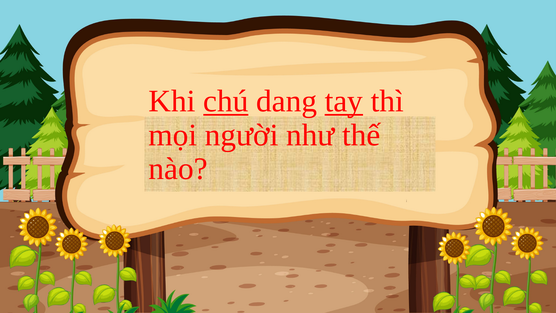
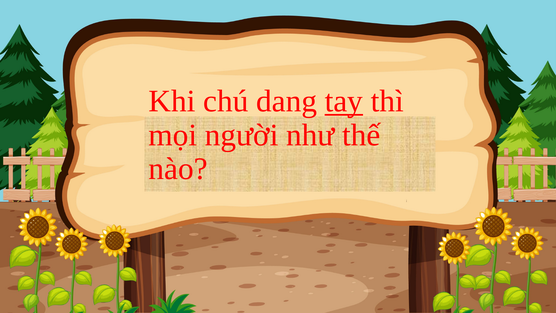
chú underline: present -> none
